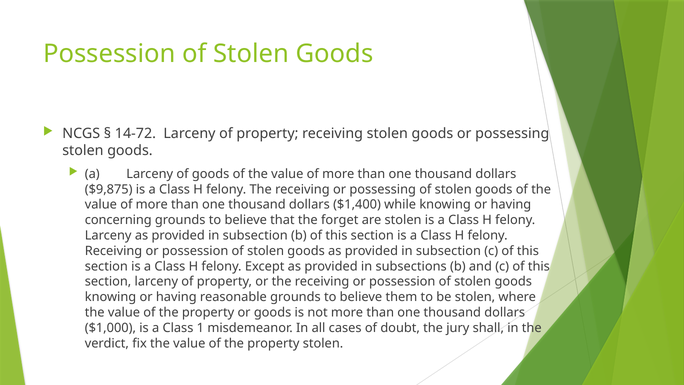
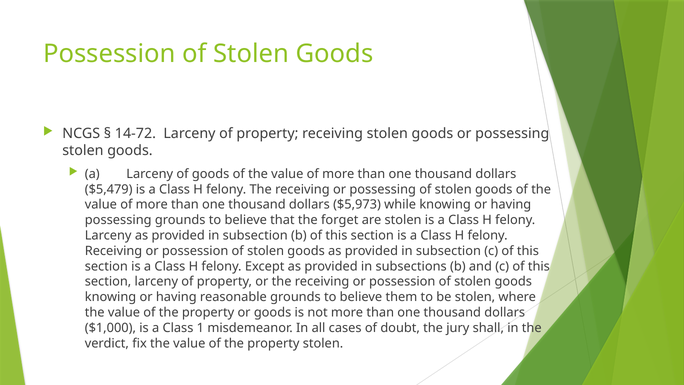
$9,875: $9,875 -> $5,479
$1,400: $1,400 -> $5,973
concerning at (118, 220): concerning -> possessing
